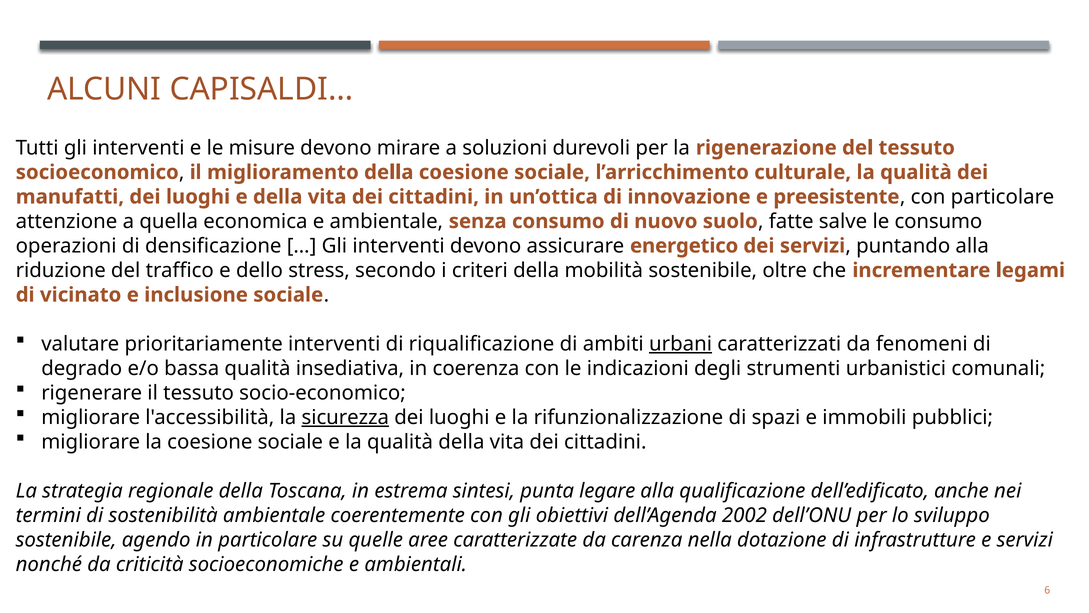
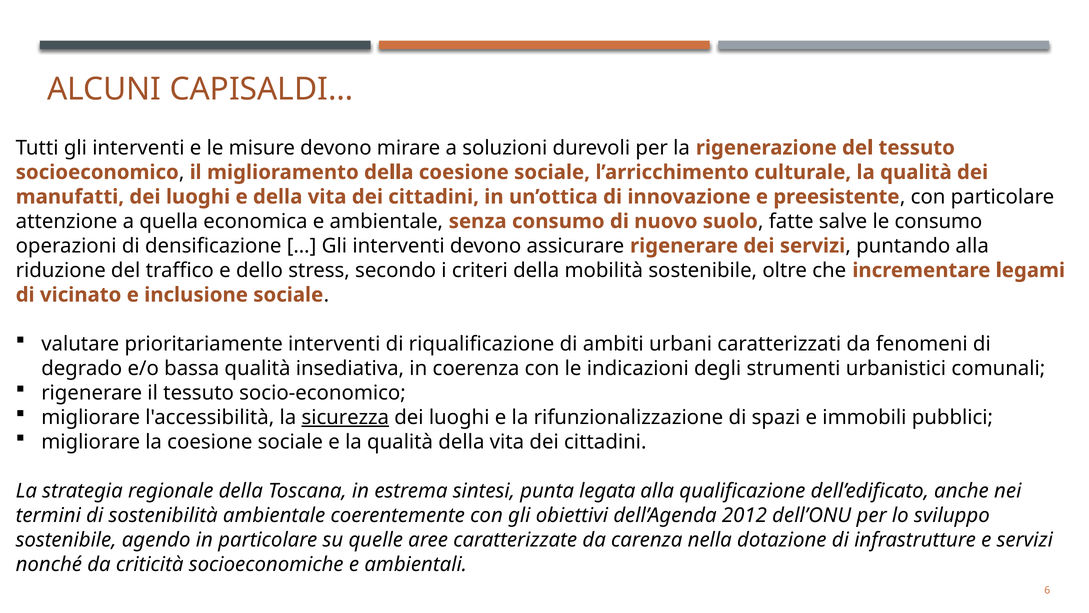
assicurare energetico: energetico -> rigenerare
urbani underline: present -> none
legare: legare -> legata
2002: 2002 -> 2012
